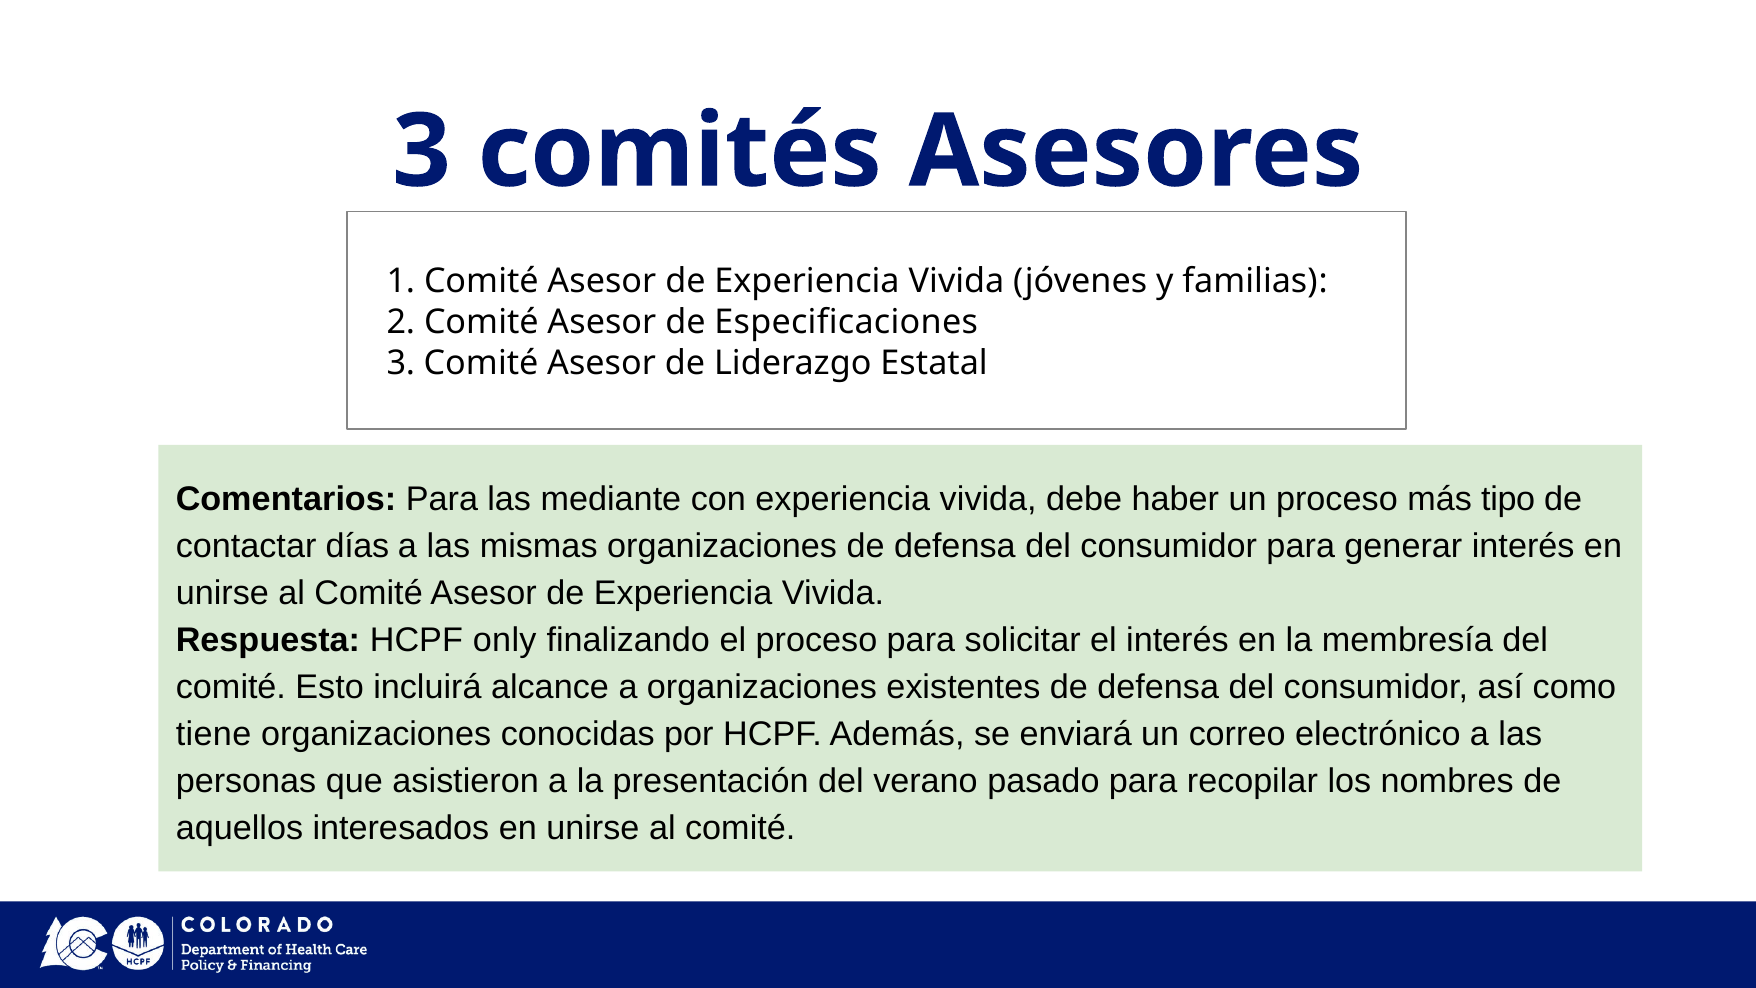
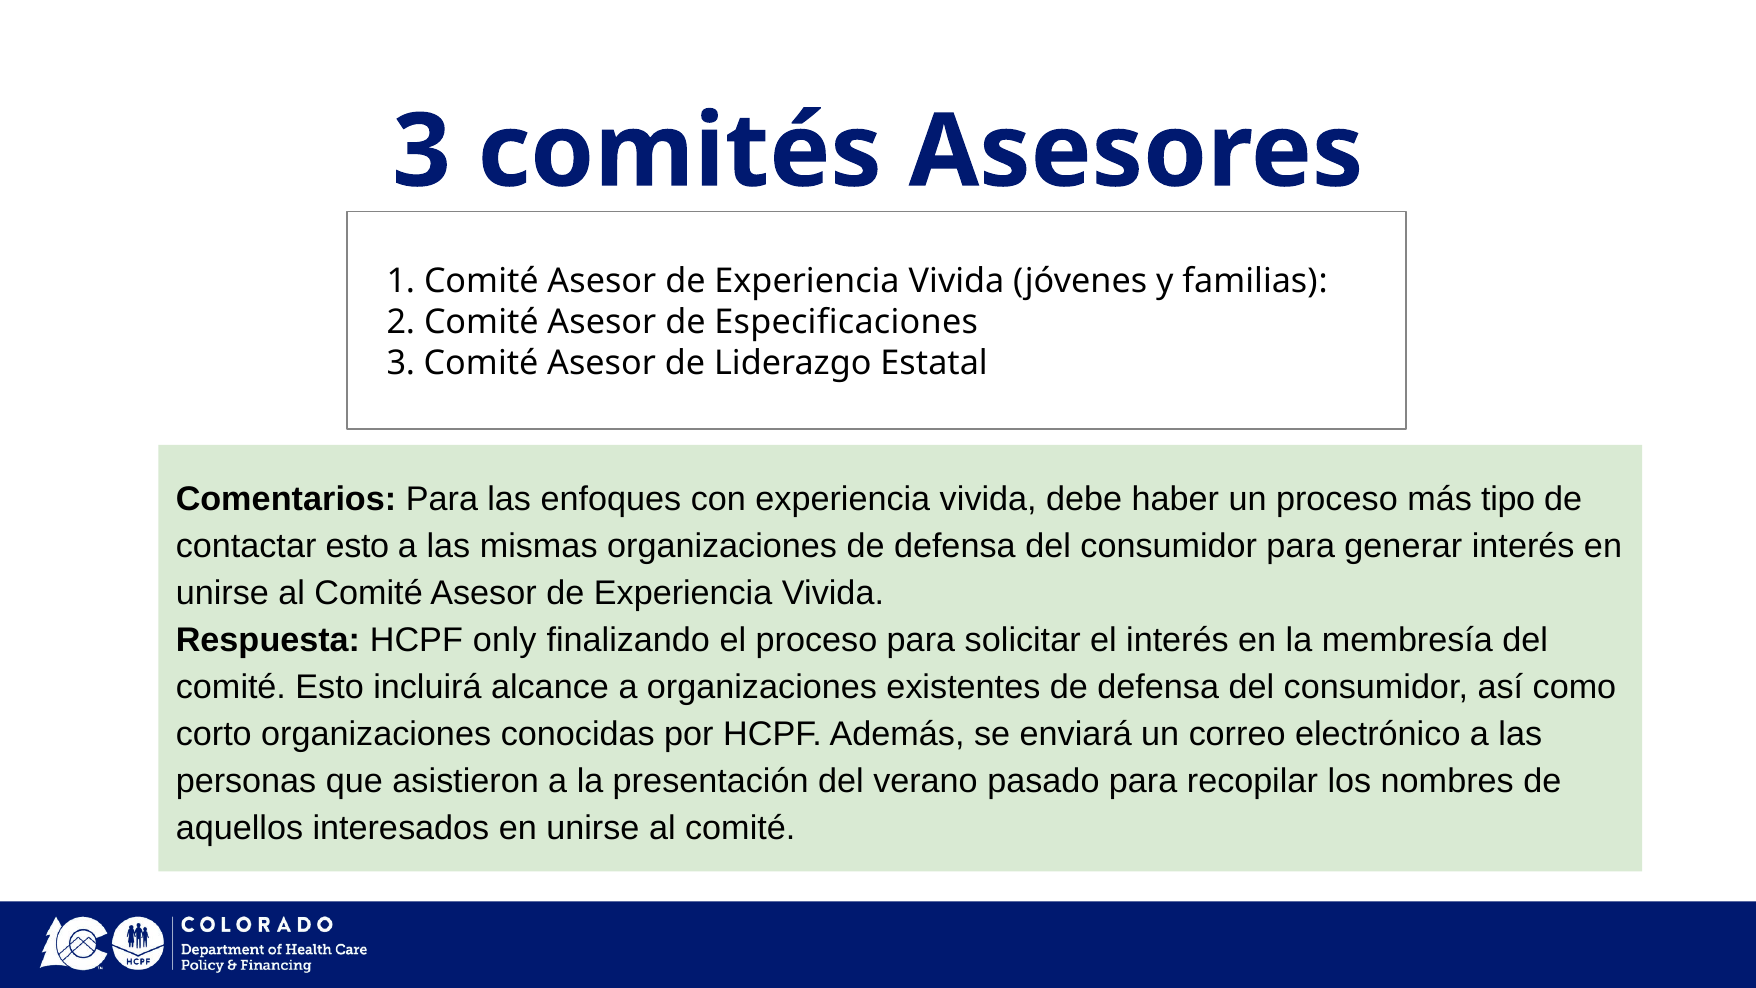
mediante: mediante -> enfoques
contactar días: días -> esto
tiene: tiene -> corto
